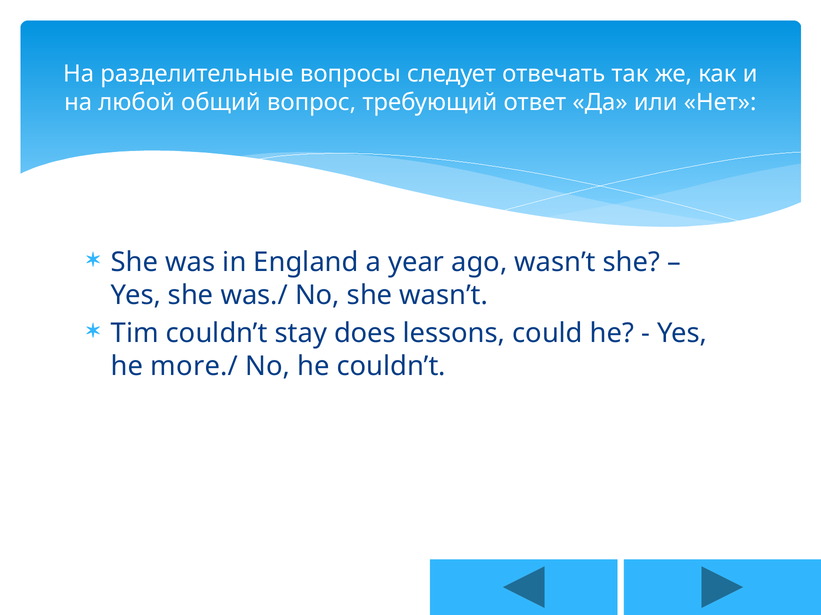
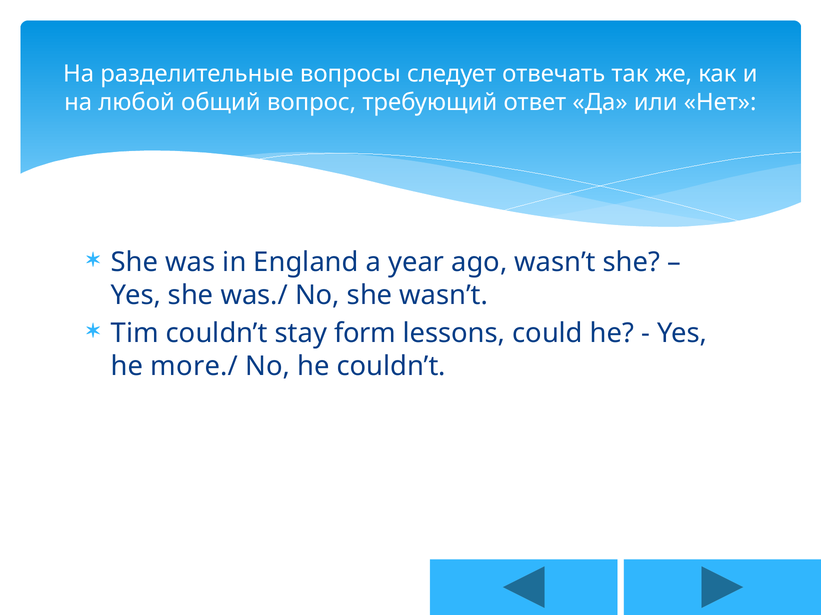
does: does -> form
